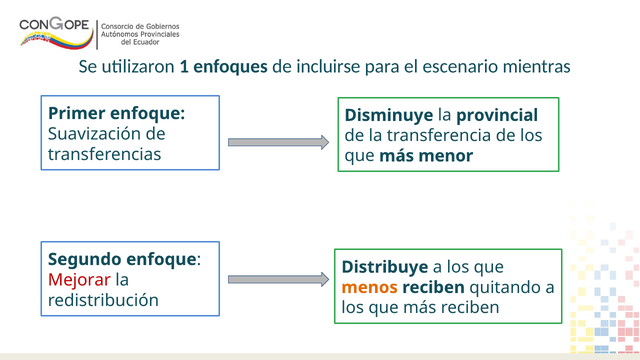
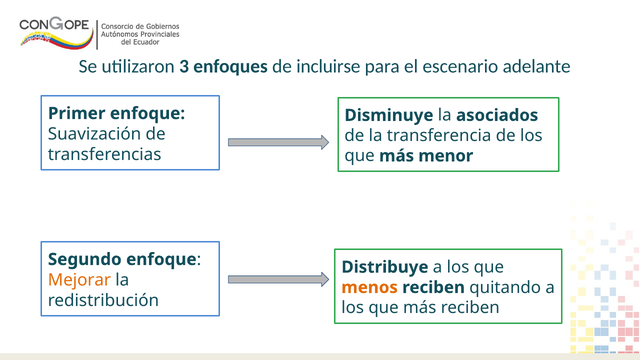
1: 1 -> 3
mientras: mientras -> adelante
provincial: provincial -> asociados
Mejorar colour: red -> orange
